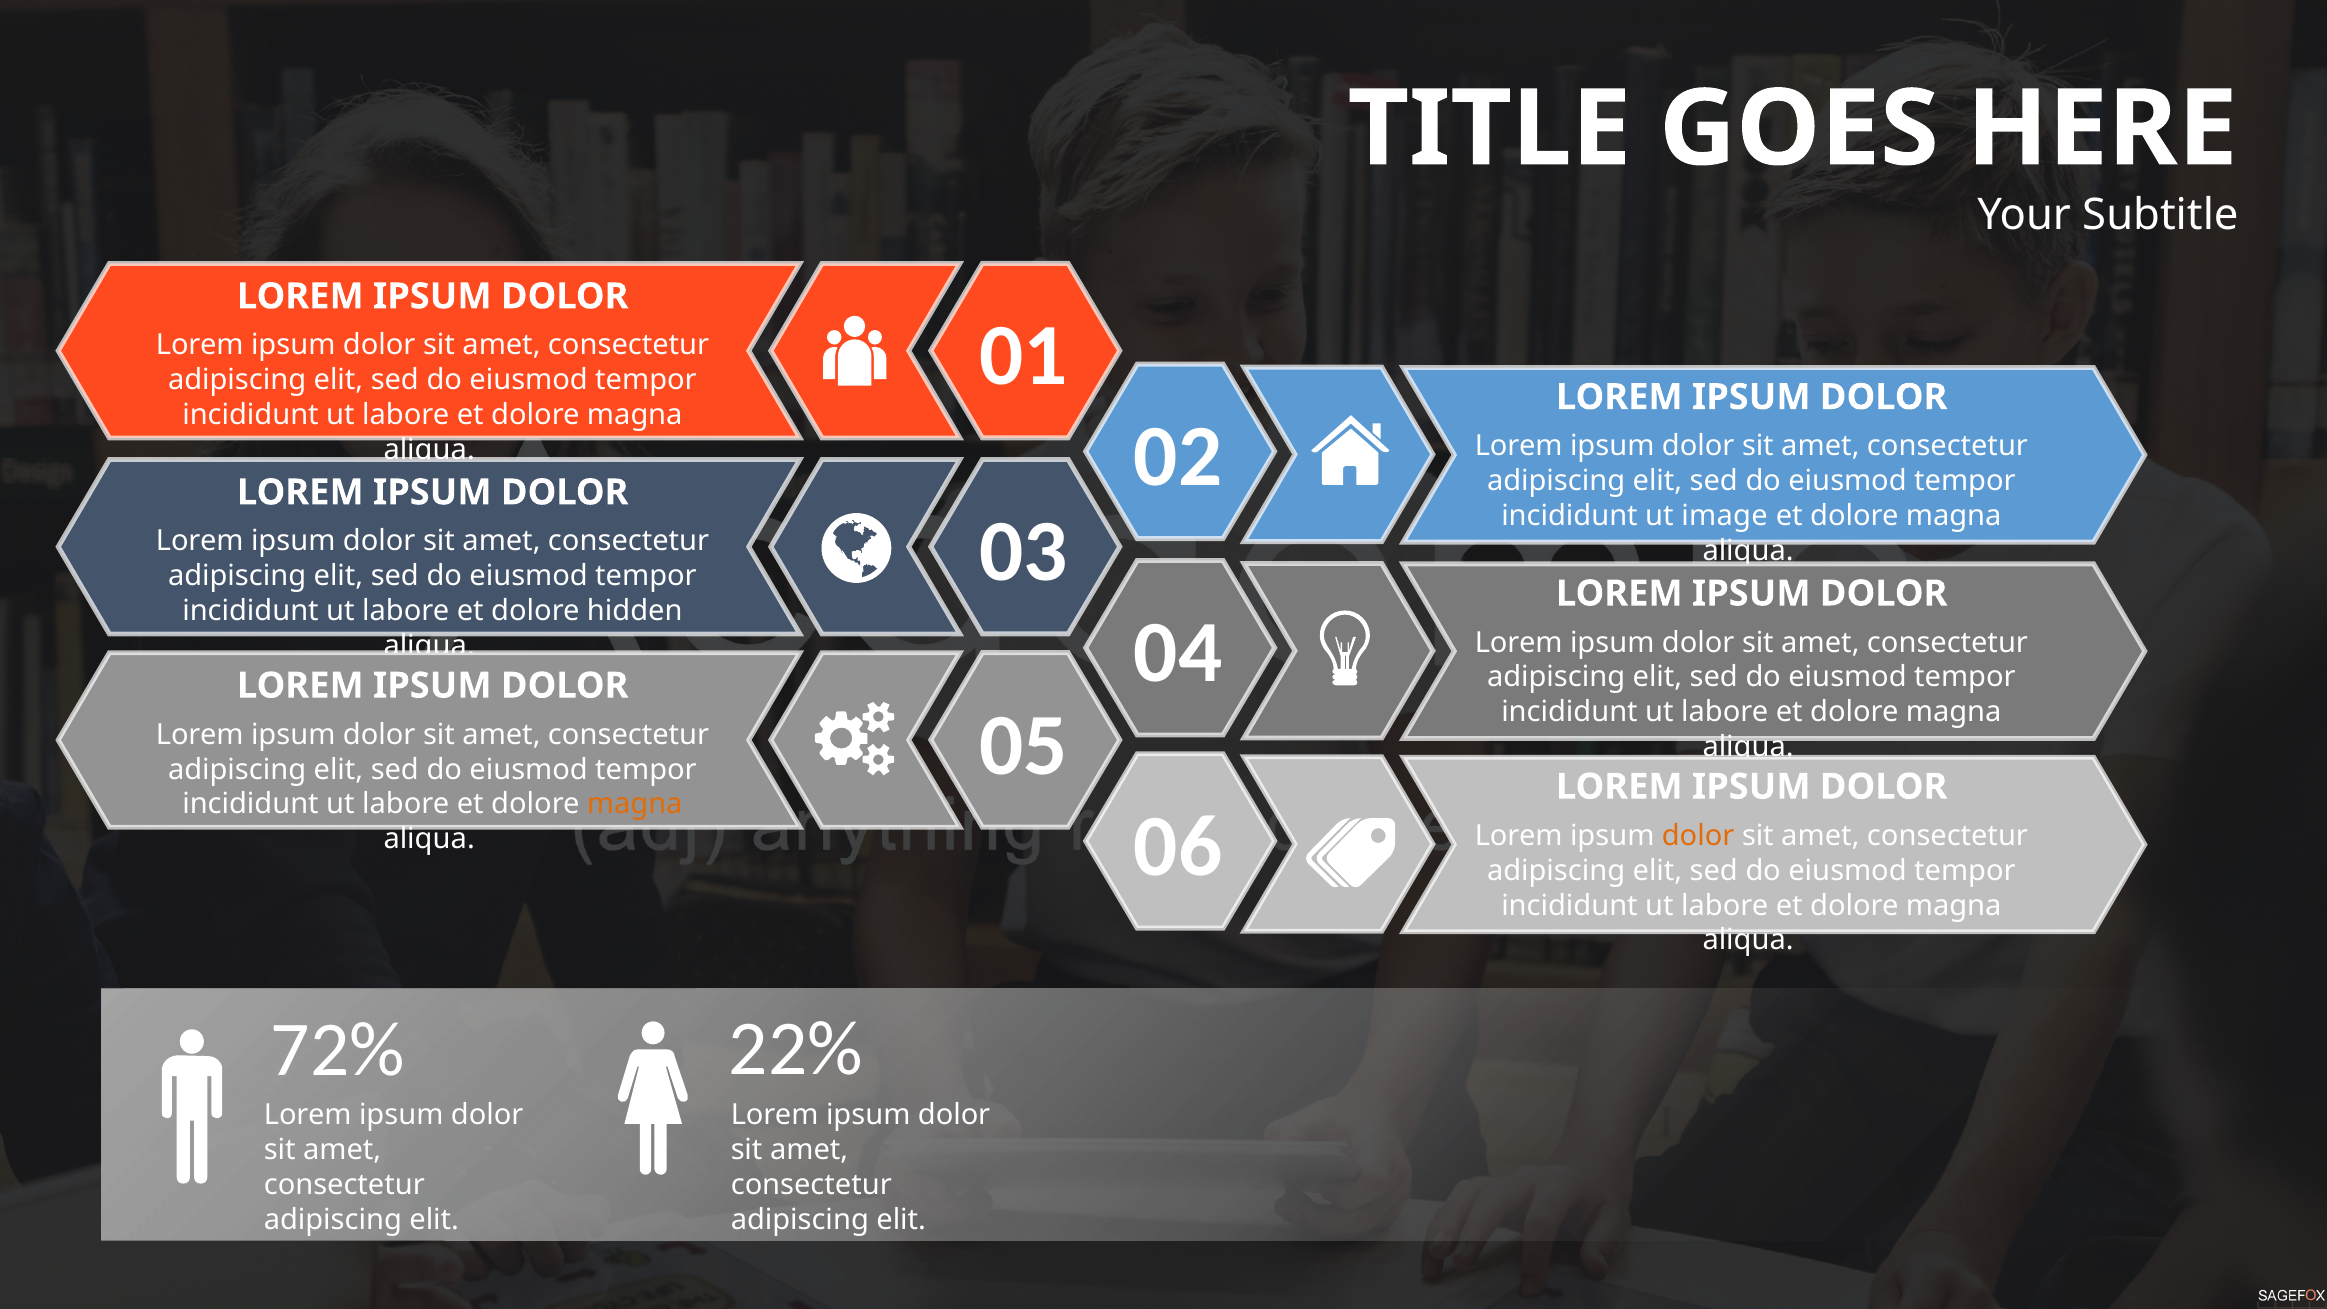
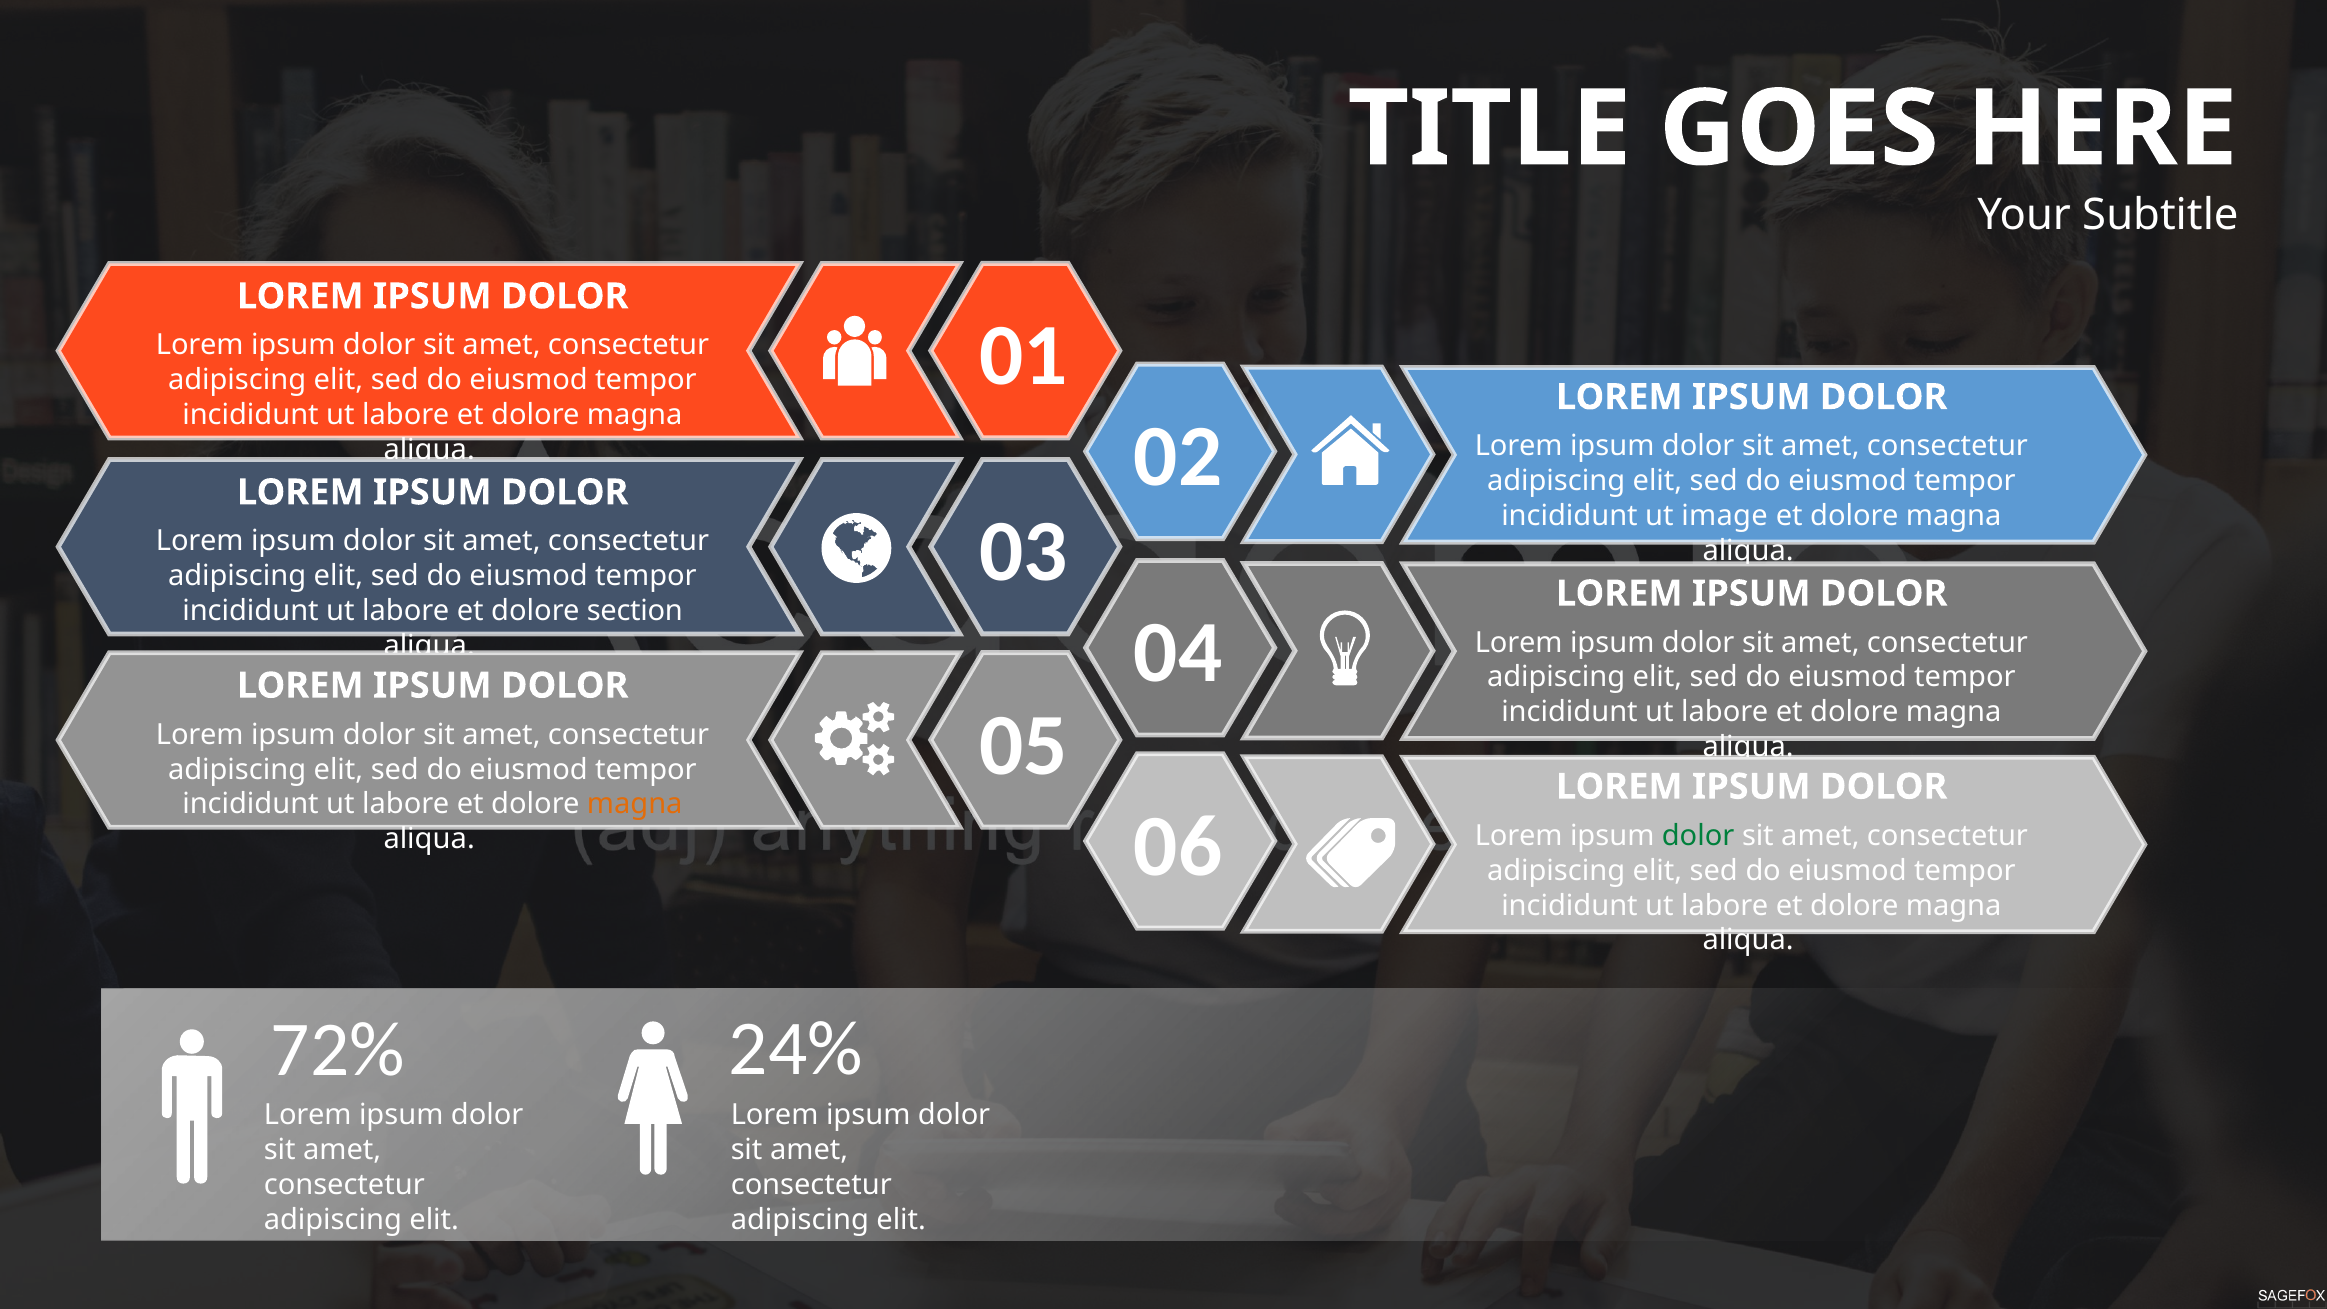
hidden: hidden -> section
dolor at (1698, 836) colour: orange -> green
22%: 22% -> 24%
